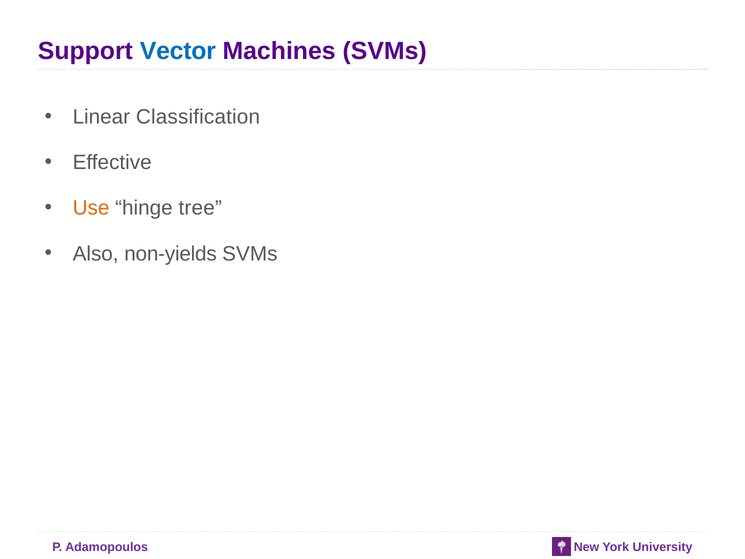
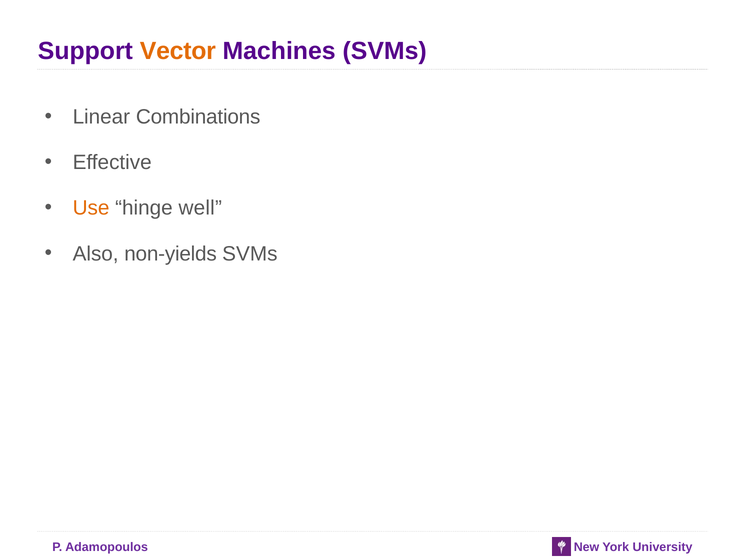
Vector colour: blue -> orange
Classification: Classification -> Combinations
tree: tree -> well
